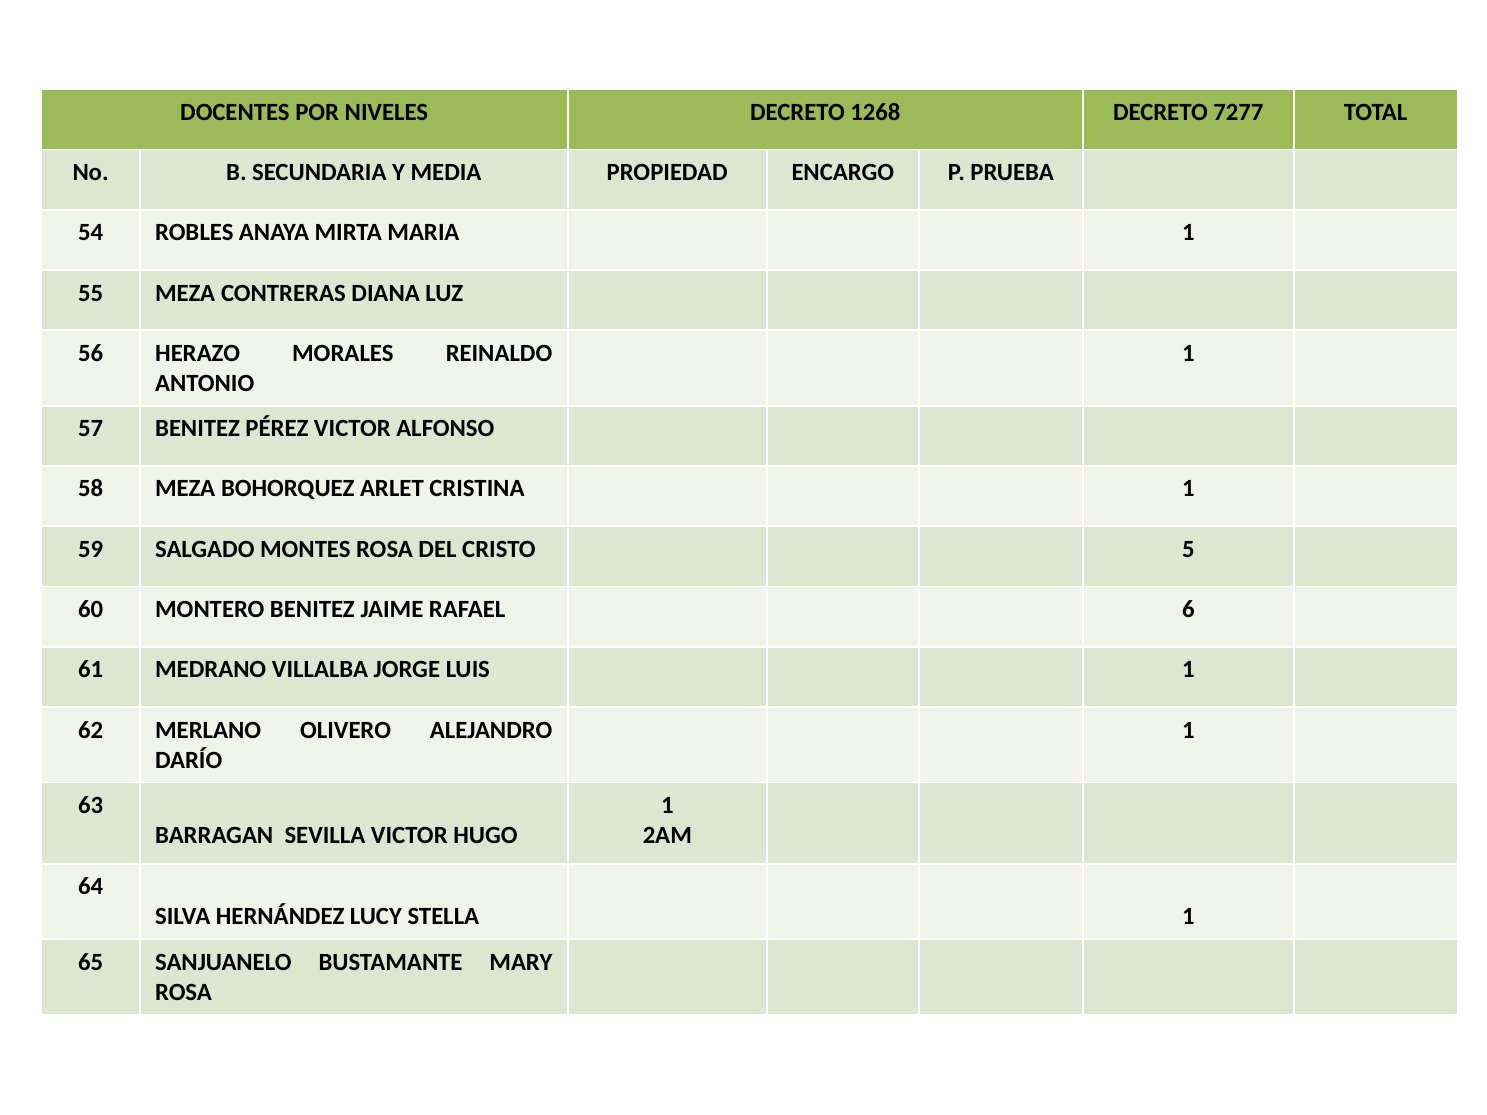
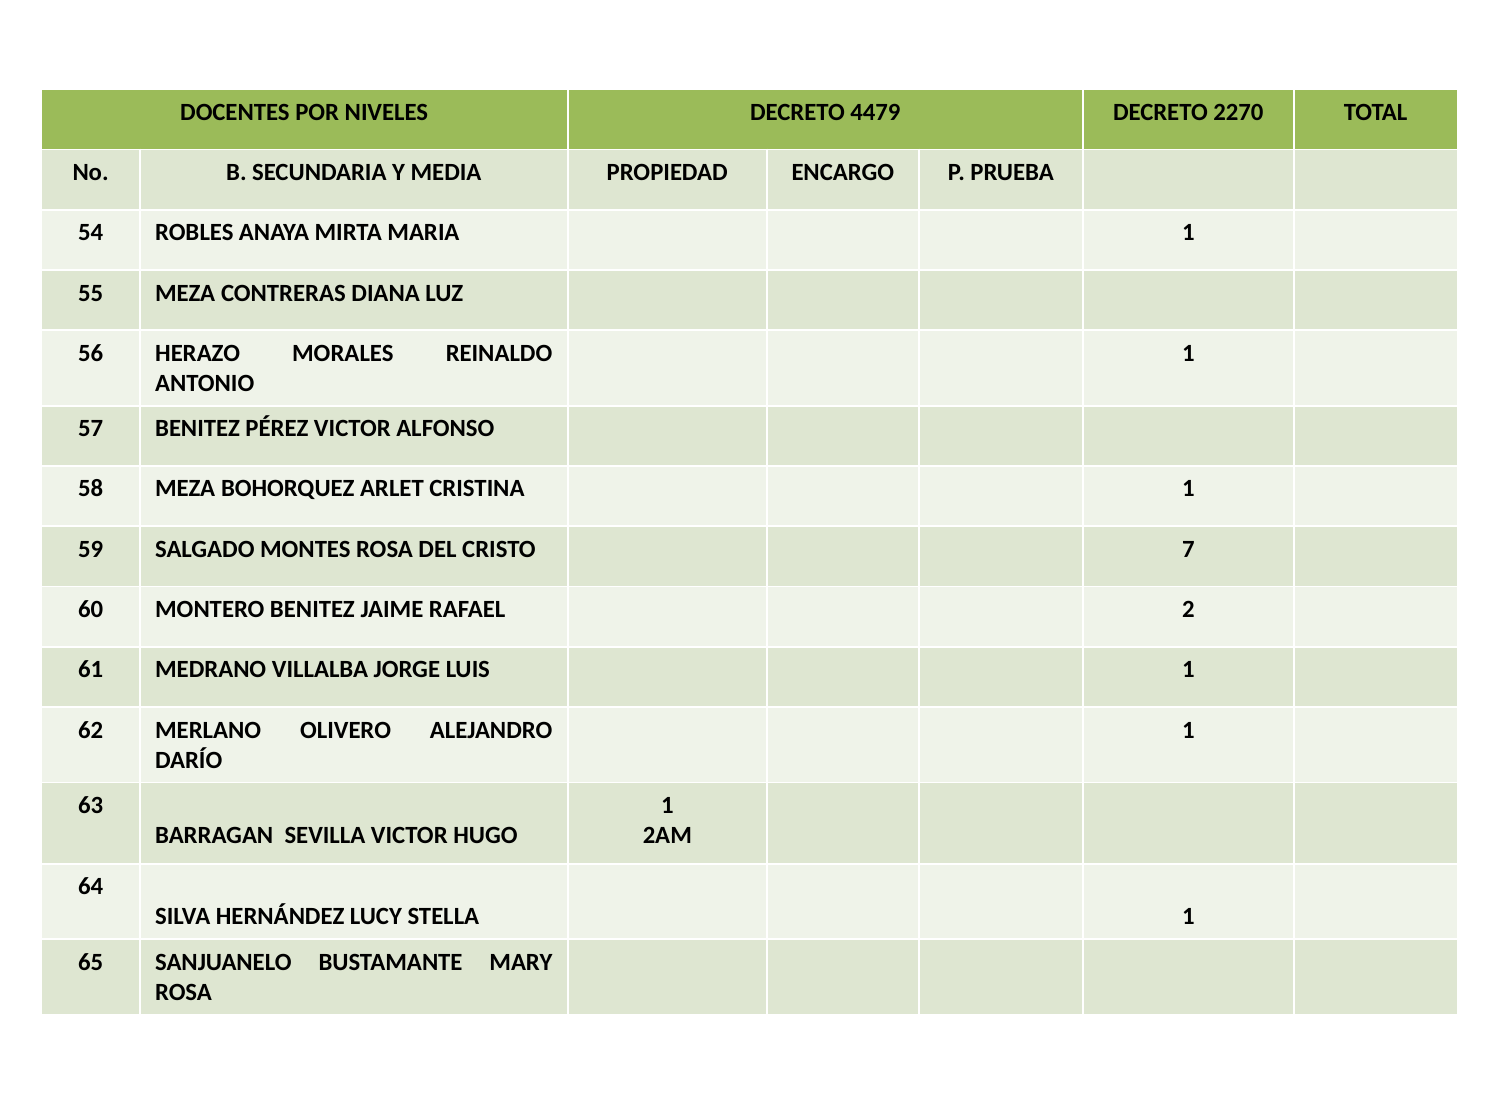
1268: 1268 -> 4479
7277: 7277 -> 2270
5: 5 -> 7
6: 6 -> 2
